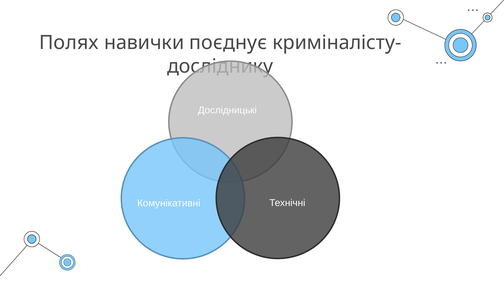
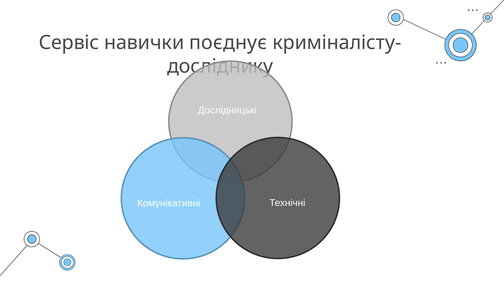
Полях: Полях -> Сервіс
